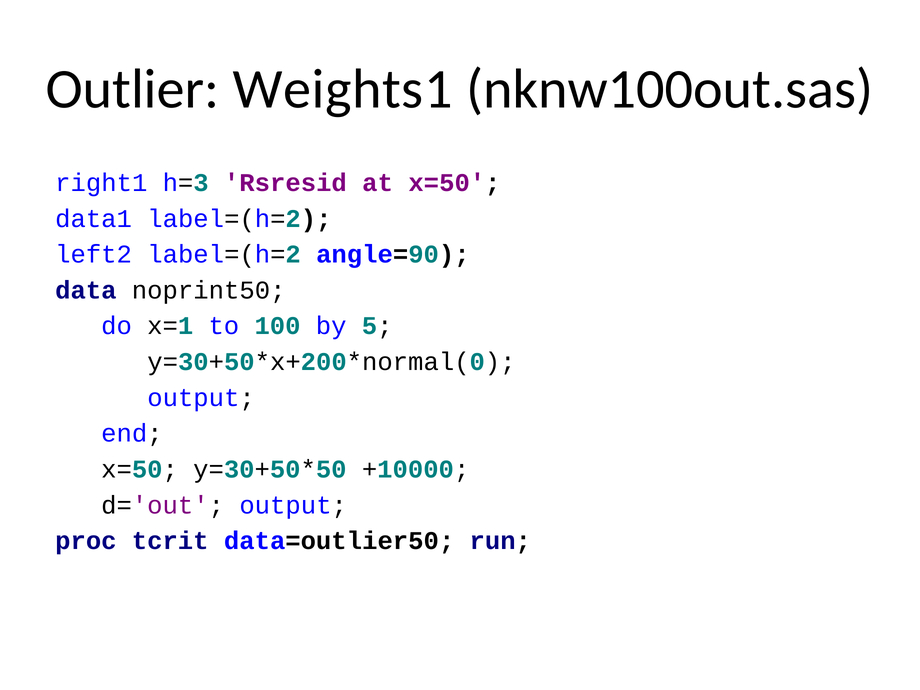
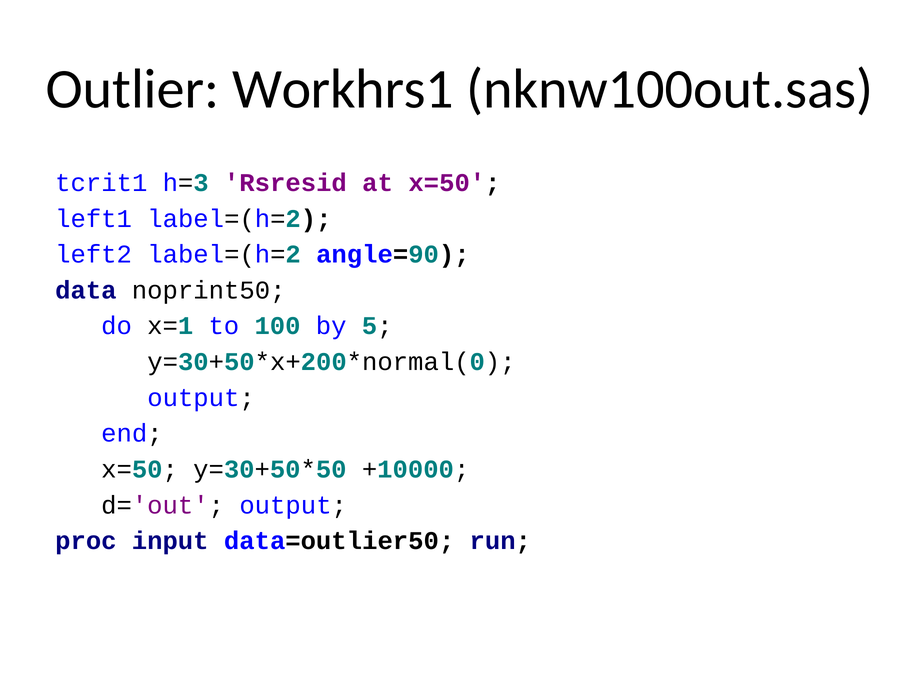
Weights1: Weights1 -> Workhrs1
right1: right1 -> tcrit1
data1: data1 -> left1
tcrit: tcrit -> input
